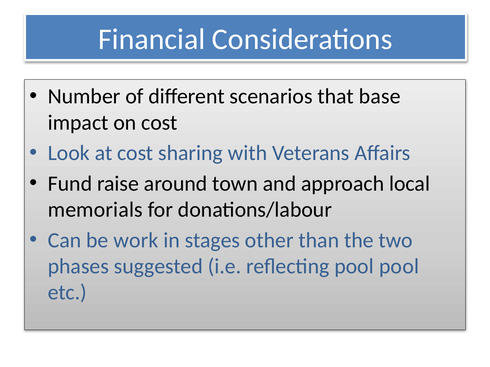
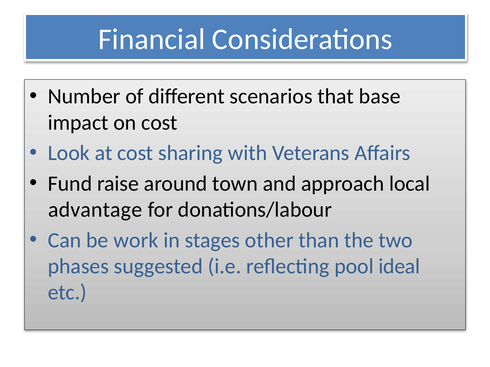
memorials: memorials -> advantage
pool pool: pool -> ideal
